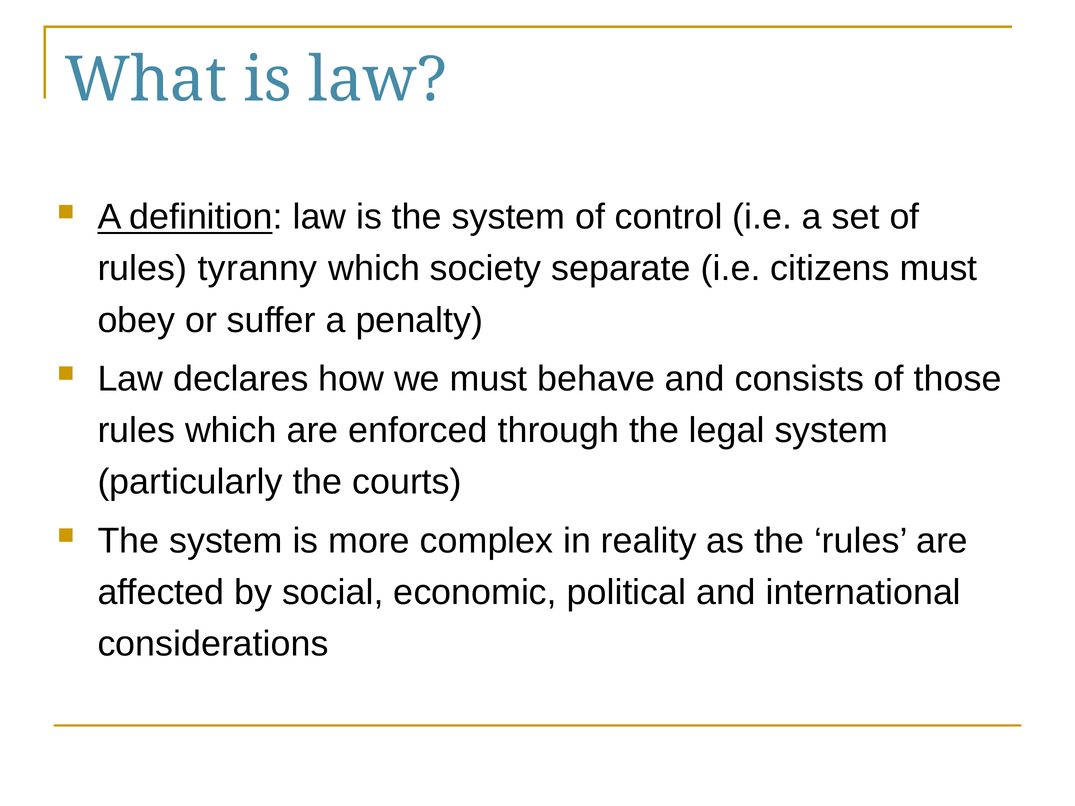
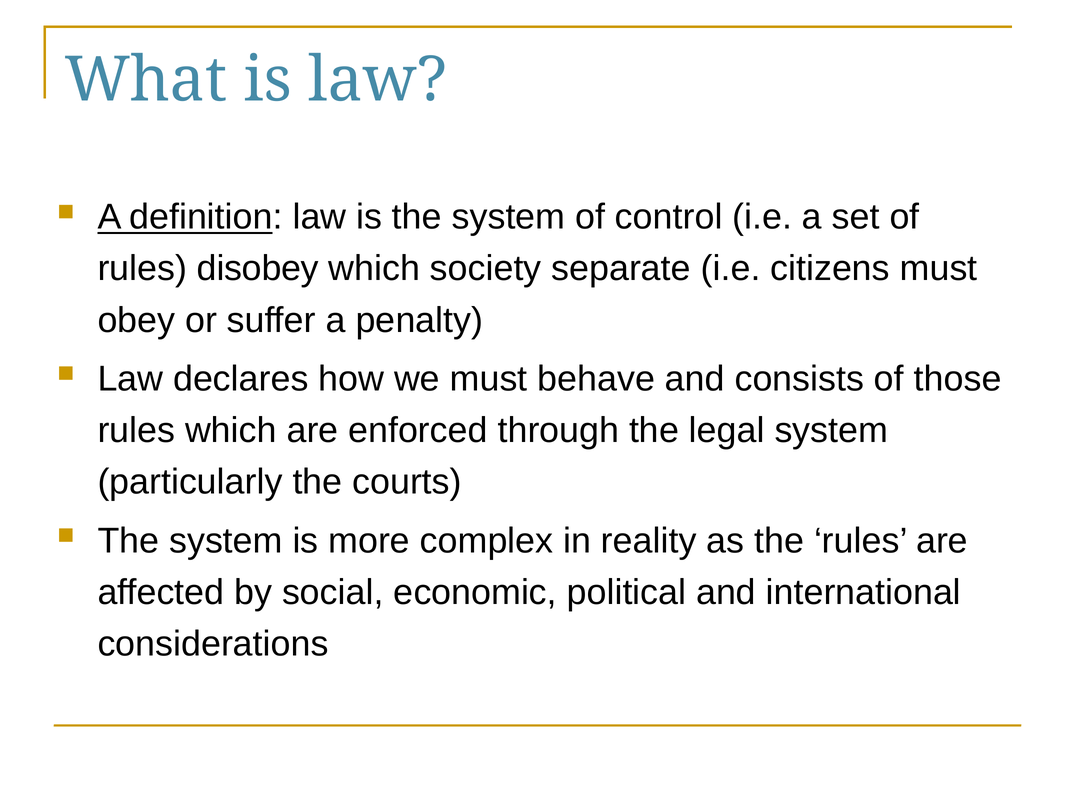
tyranny: tyranny -> disobey
